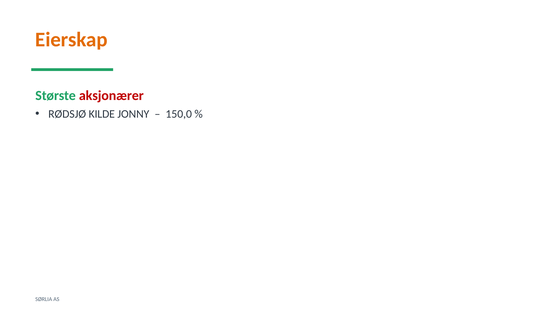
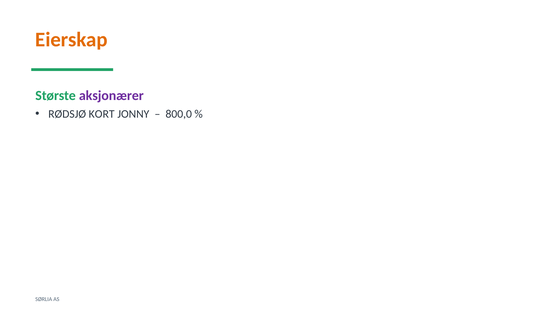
aksjonærer colour: red -> purple
KILDE: KILDE -> KORT
150,0: 150,0 -> 800,0
